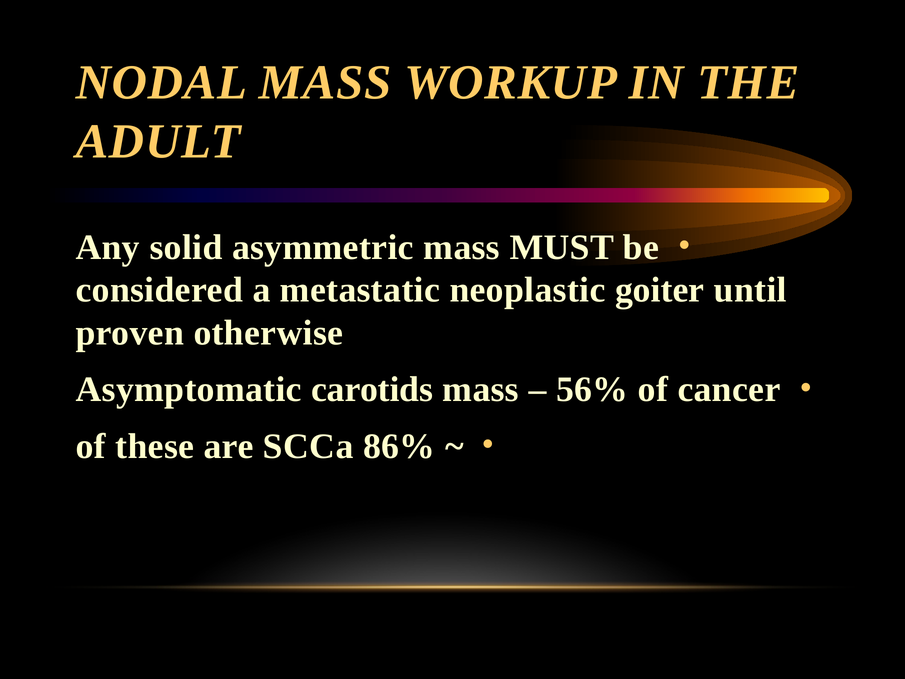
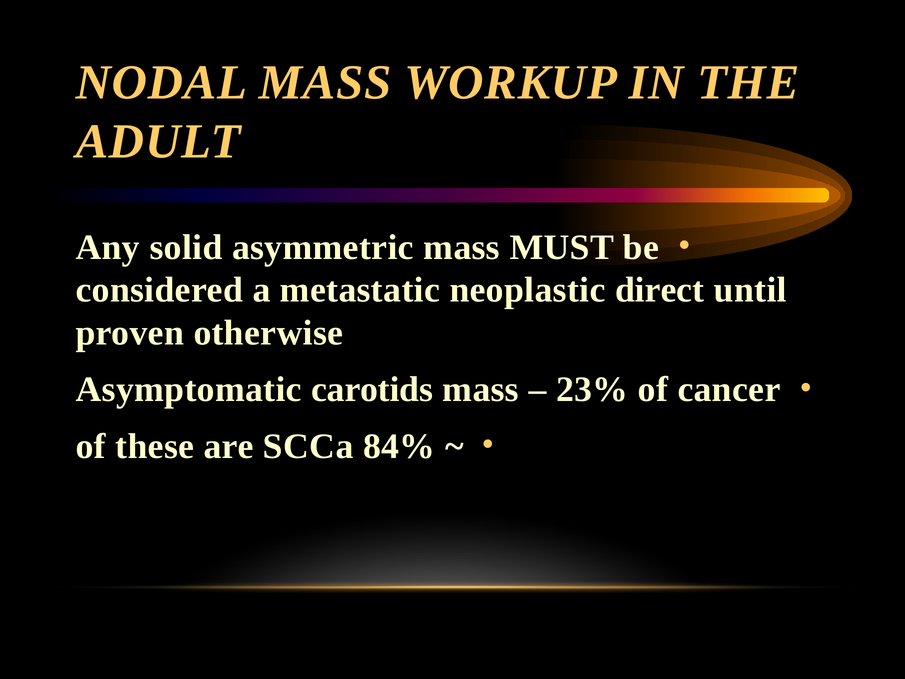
goiter: goiter -> direct
56%: 56% -> 23%
86%: 86% -> 84%
